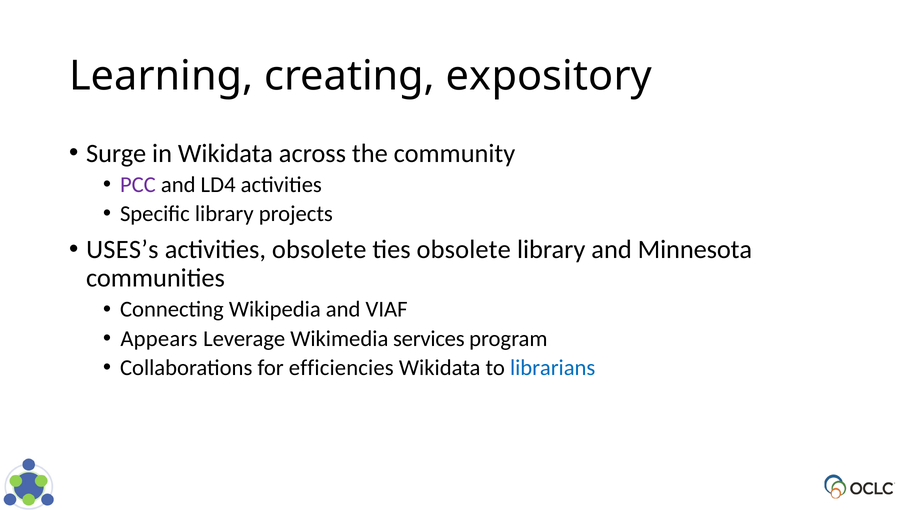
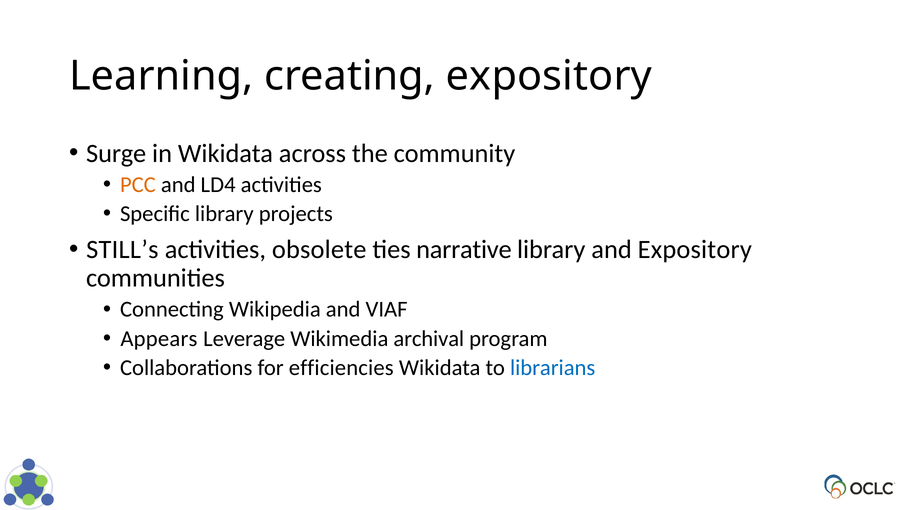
PCC colour: purple -> orange
USES’s: USES’s -> STILL’s
ties obsolete: obsolete -> narrative
and Minnesota: Minnesota -> Expository
services: services -> archival
